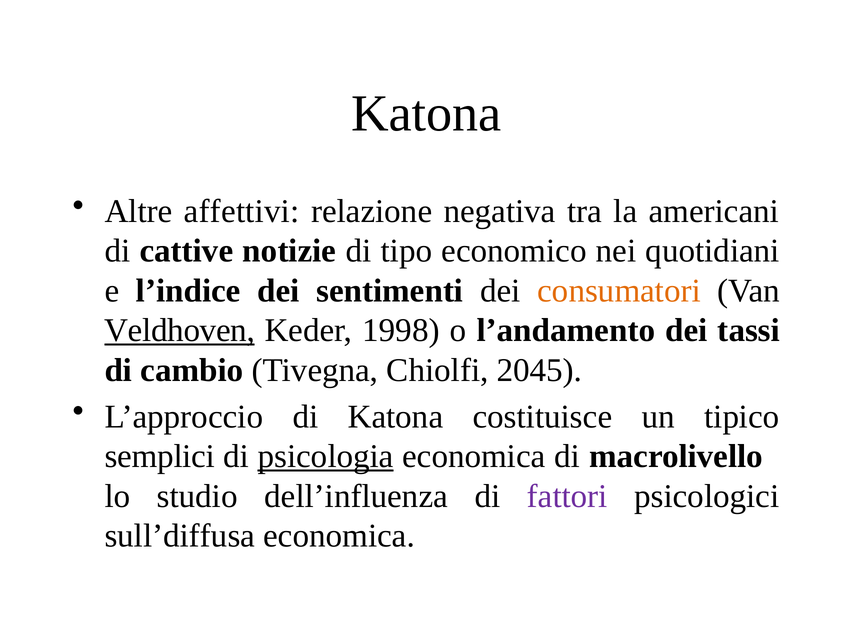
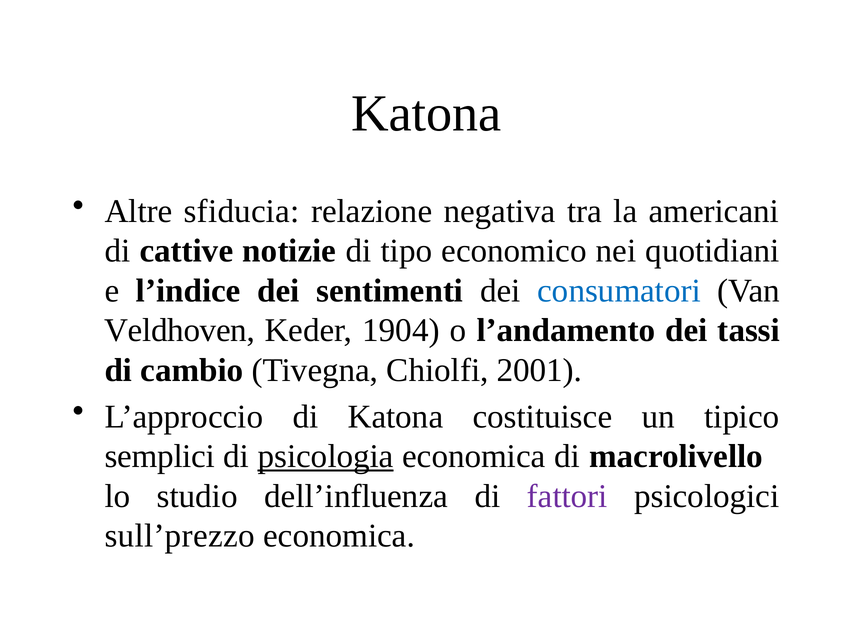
affettivi: affettivi -> sfiducia
consumatori colour: orange -> blue
Veldhoven underline: present -> none
1998: 1998 -> 1904
2045: 2045 -> 2001
sull’diffusa: sull’diffusa -> sull’prezzo
